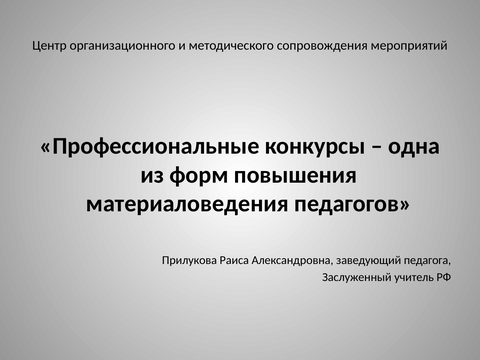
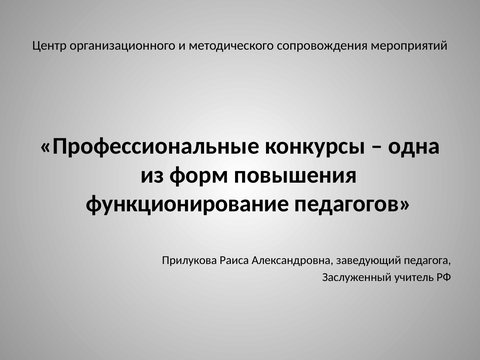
материаловедения: материаловедения -> функционирование
